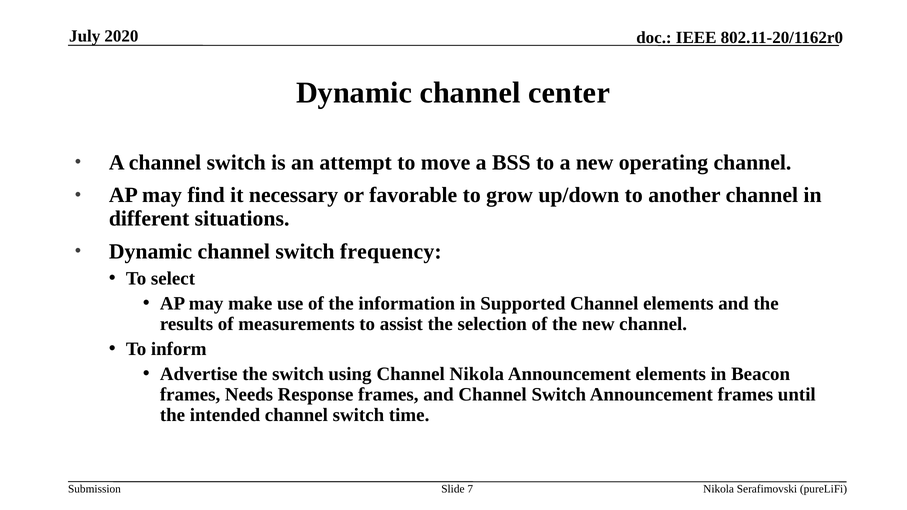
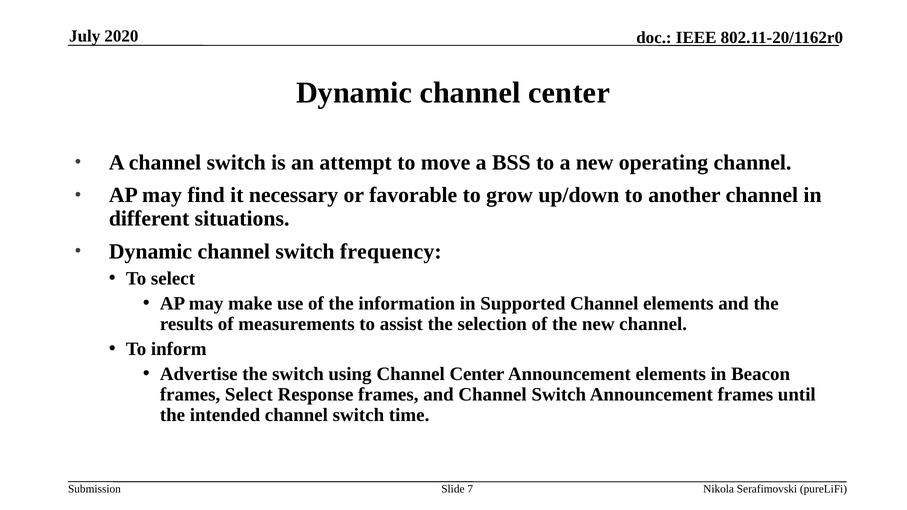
using Channel Nikola: Nikola -> Center
frames Needs: Needs -> Select
